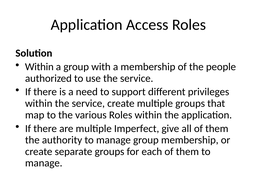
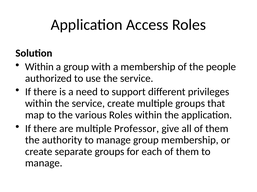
Imperfect: Imperfect -> Professor
